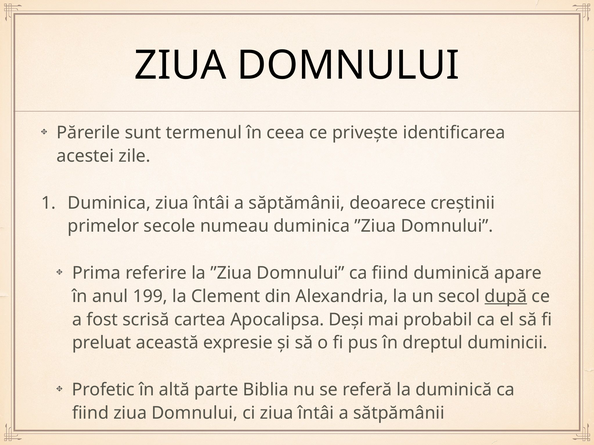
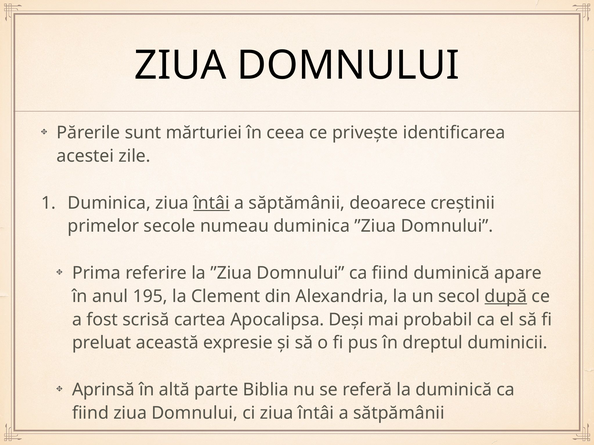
termenul: termenul -> mărturiei
întâi at (212, 203) underline: none -> present
199: 199 -> 195
Profetic: Profetic -> Aprinsă
